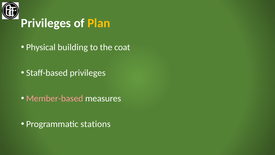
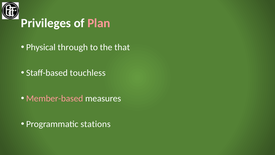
Plan colour: yellow -> pink
building: building -> through
coat: coat -> that
Staff-based privileges: privileges -> touchless
